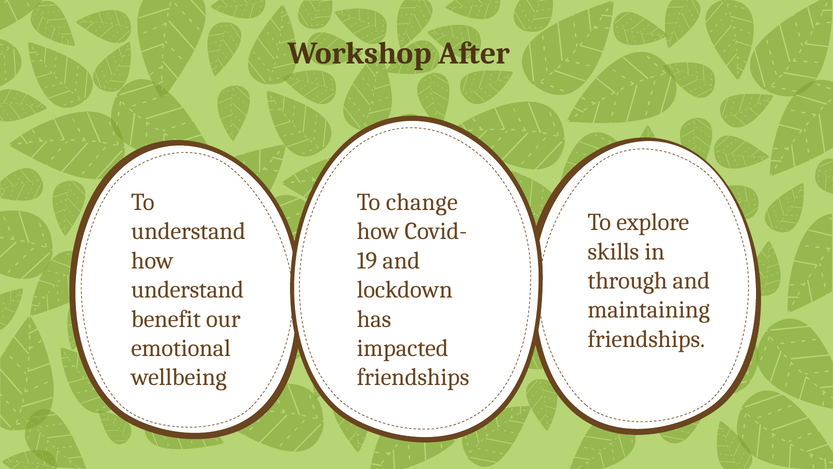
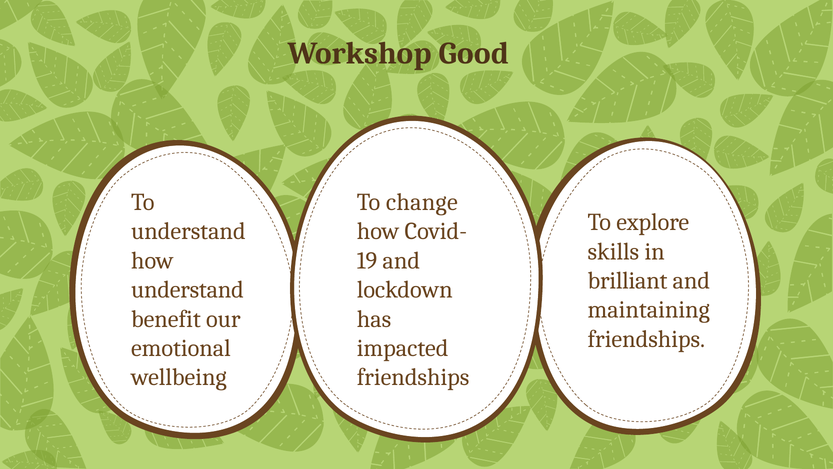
After: After -> Good
through: through -> brilliant
